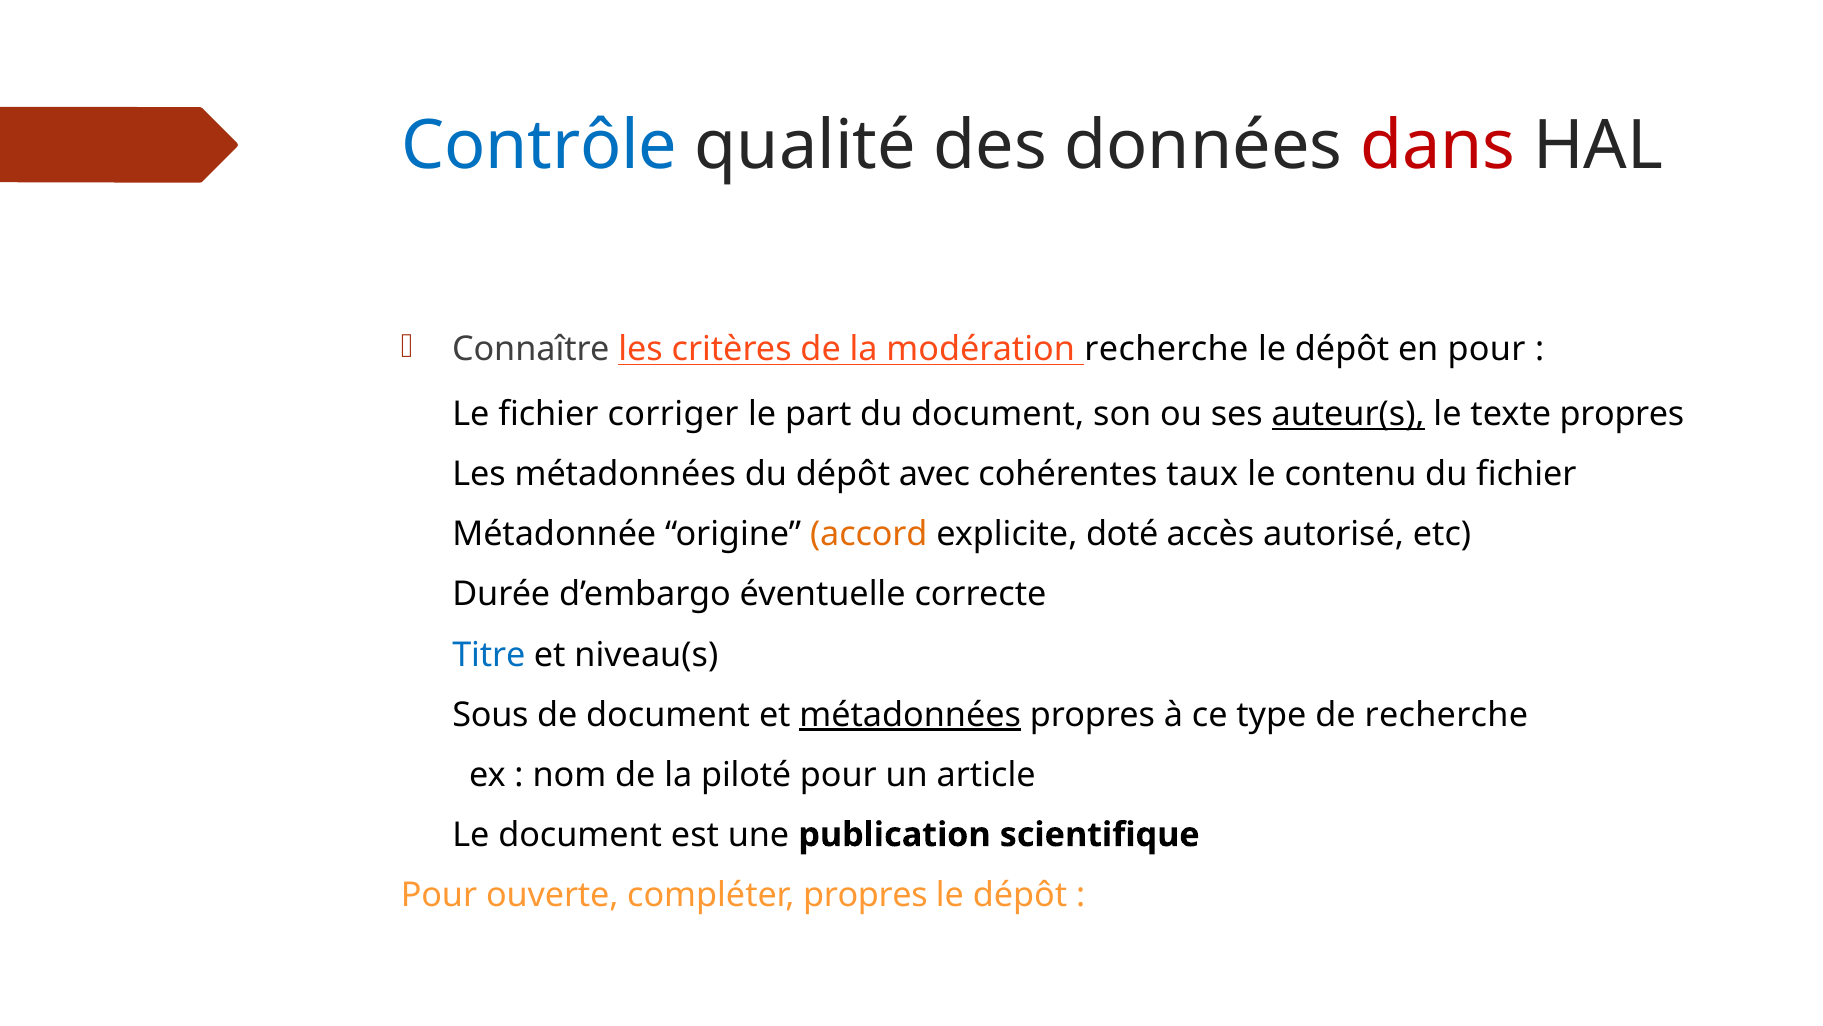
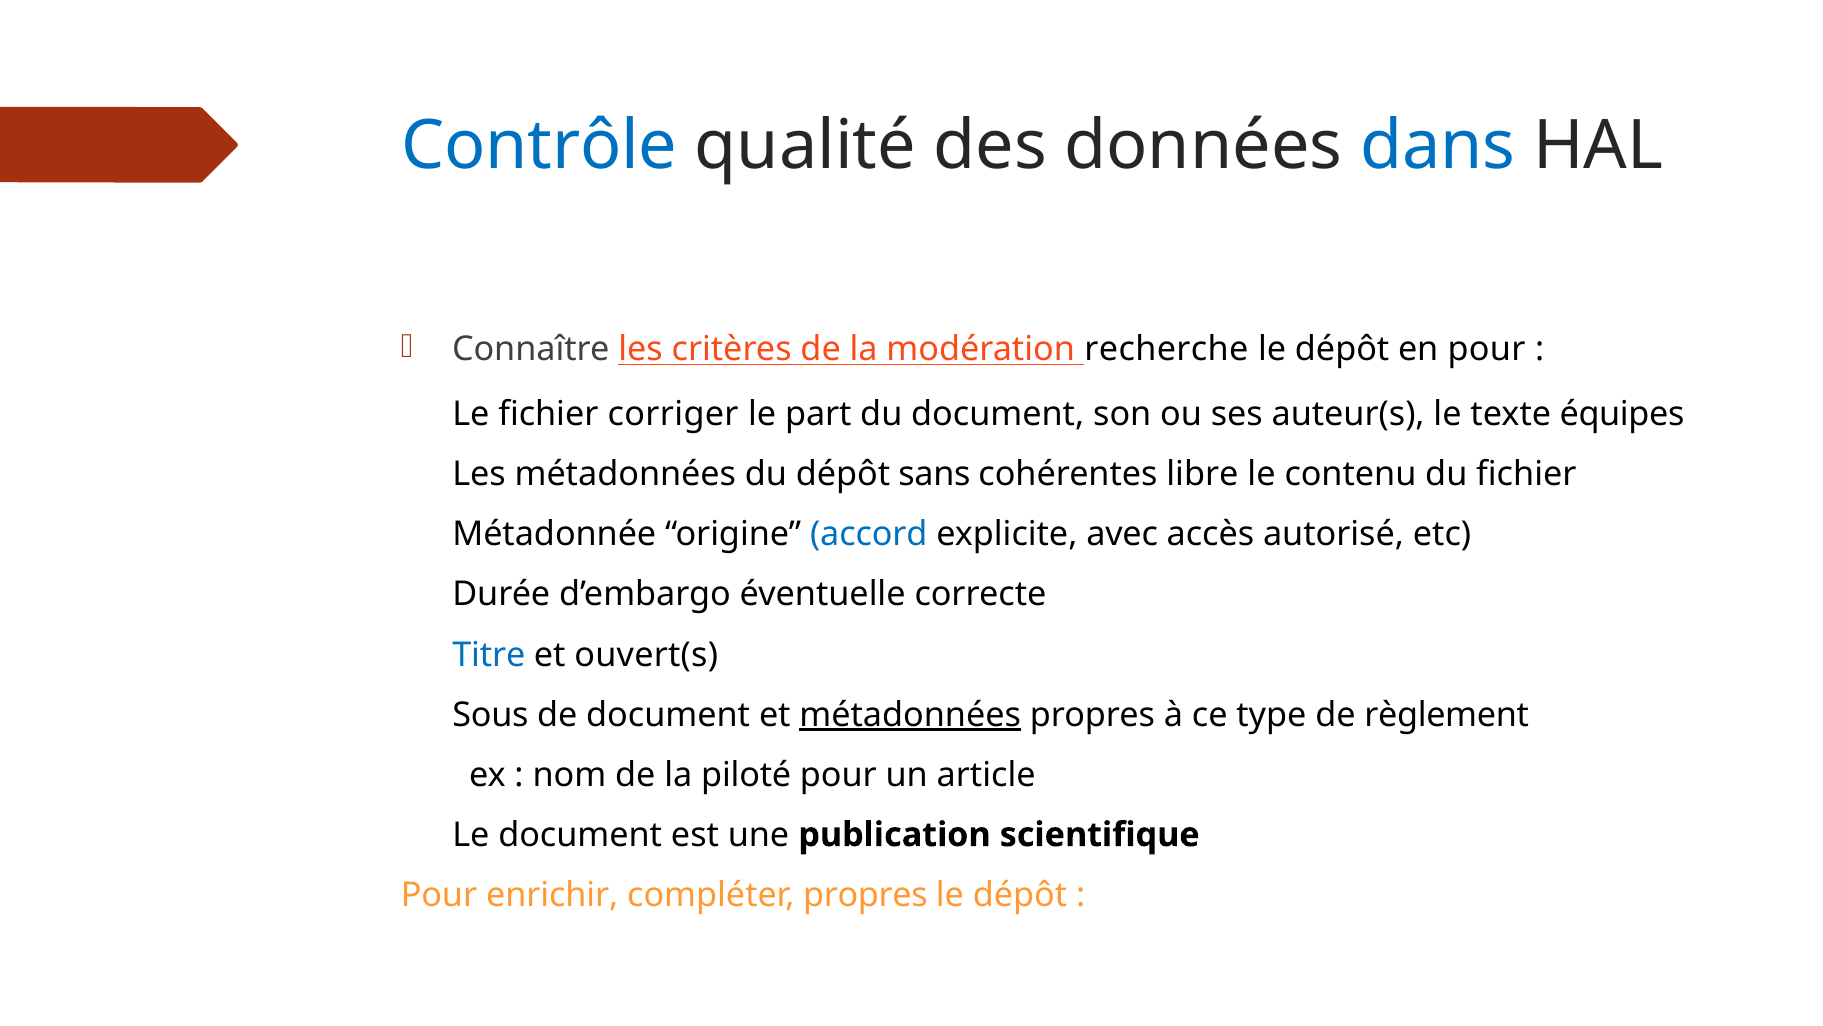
dans colour: red -> blue
auteur(s underline: present -> none
texte propres: propres -> équipes
avec: avec -> sans
taux: taux -> libre
accord colour: orange -> blue
doté: doté -> avec
niveau(s: niveau(s -> ouvert(s
de recherche: recherche -> règlement
ouverte: ouverte -> enrichir
